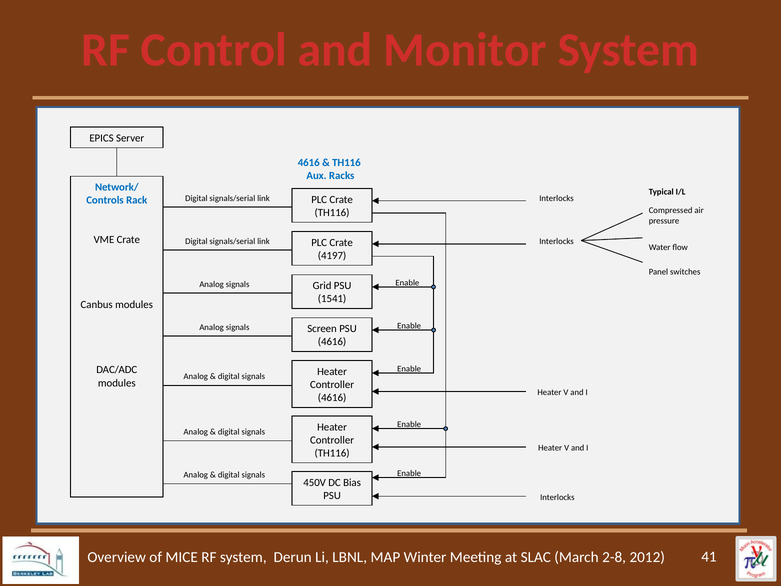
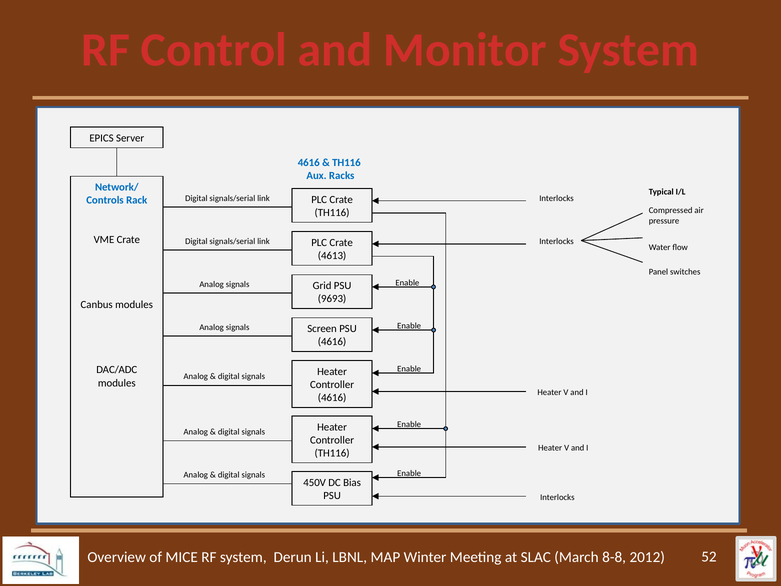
4197: 4197 -> 4613
1541: 1541 -> 9693
2-8: 2-8 -> 8-8
41: 41 -> 52
